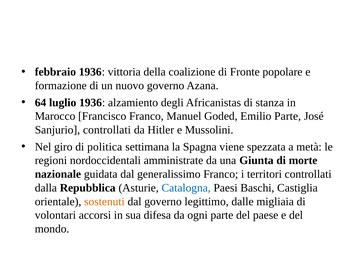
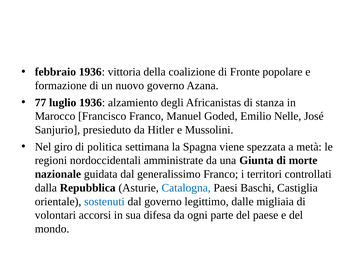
64: 64 -> 77
Emilio Parte: Parte -> Nelle
Sanjurio controllati: controllati -> presieduto
sostenuti colour: orange -> blue
